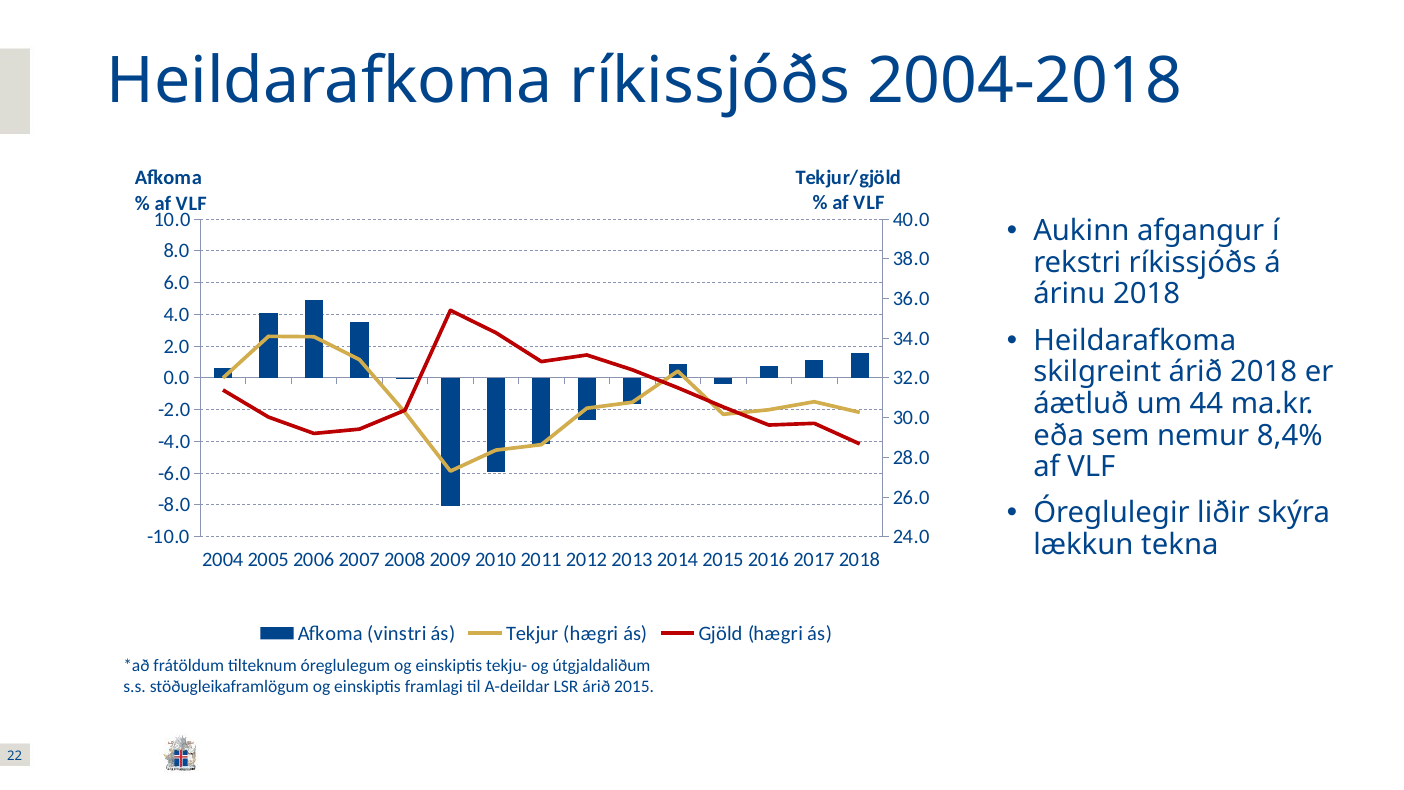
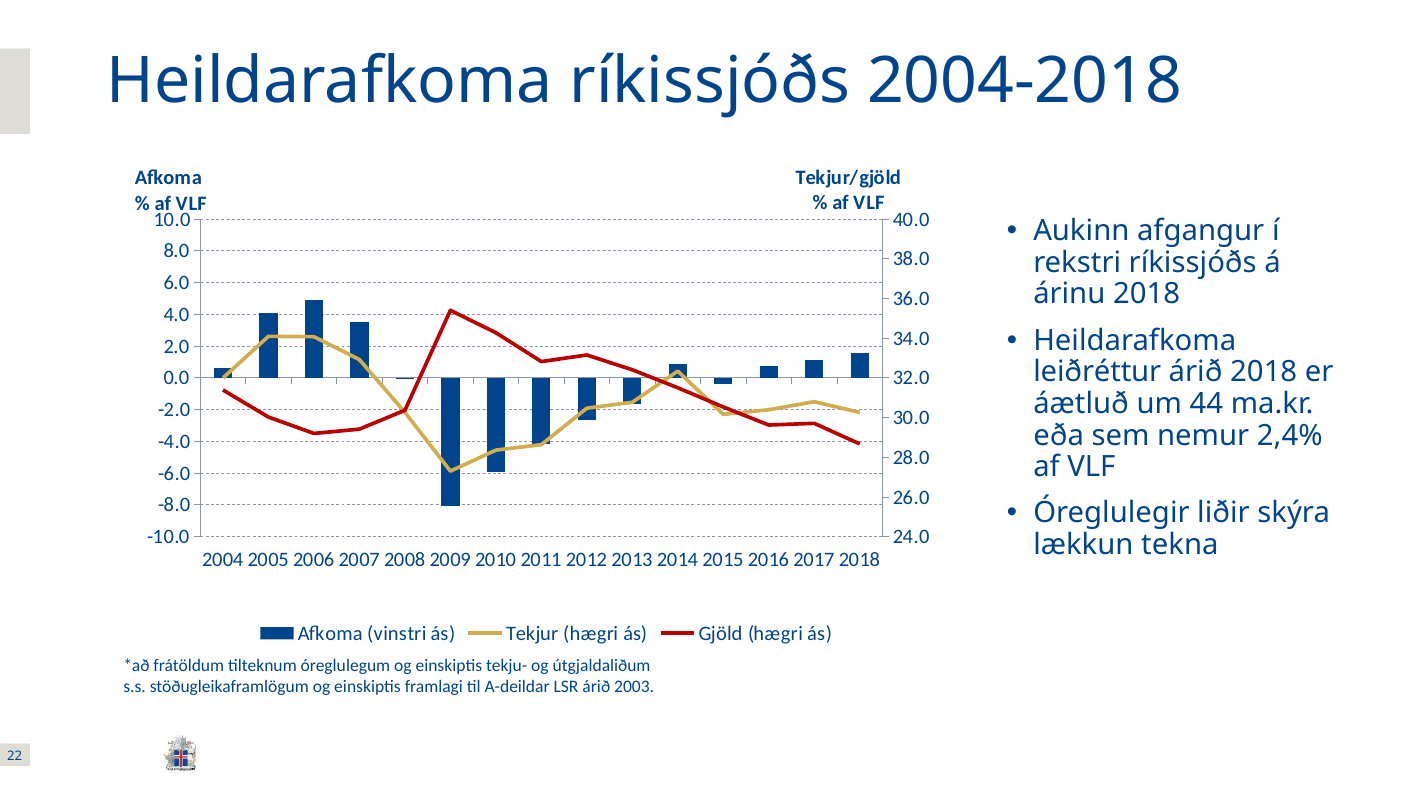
skilgreint: skilgreint -> leiðréttur
8,4%: 8,4% -> 2,4%
2015: 2015 -> 2003
